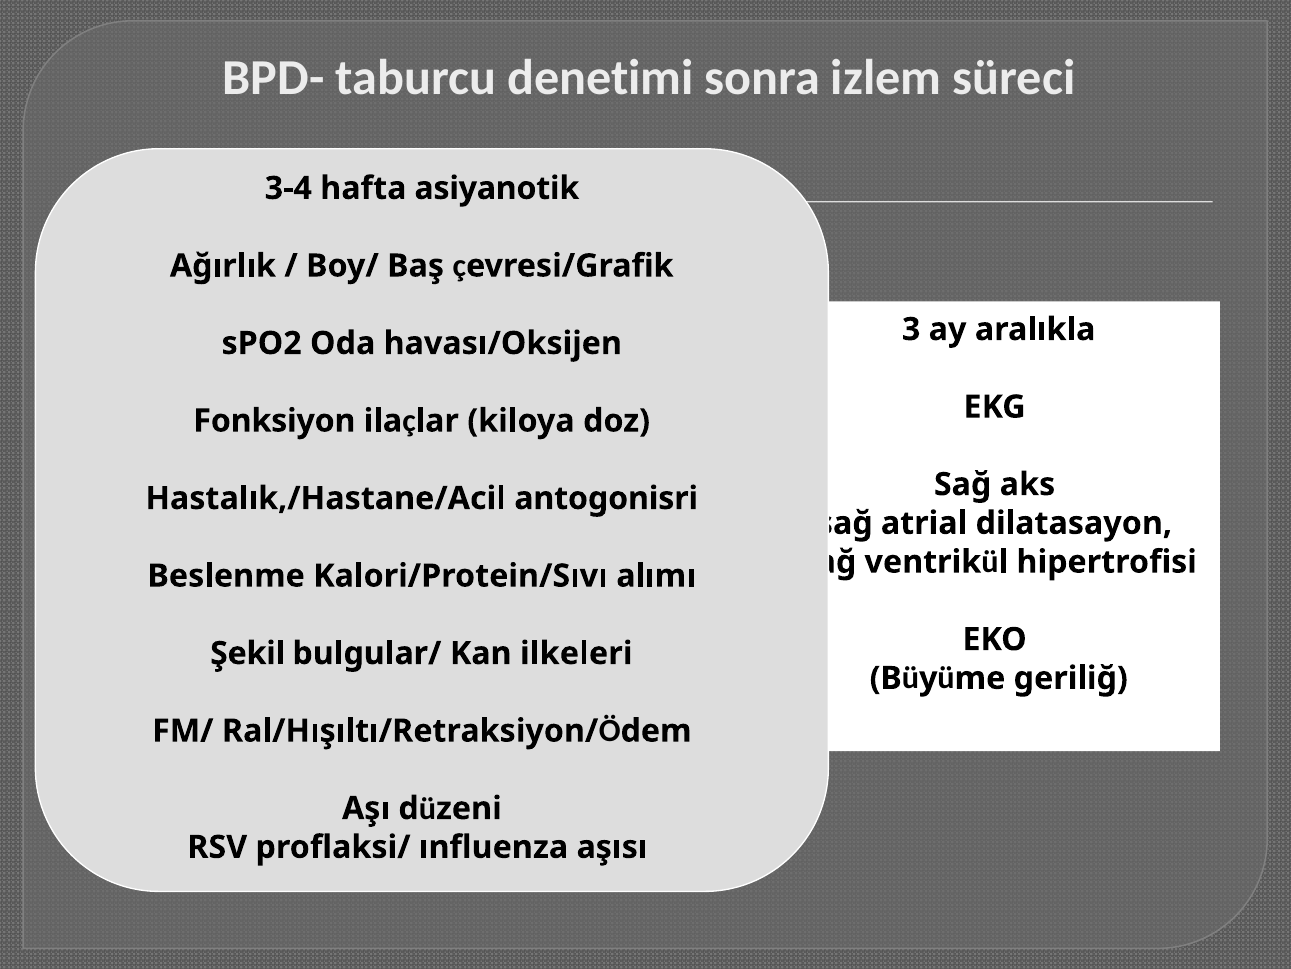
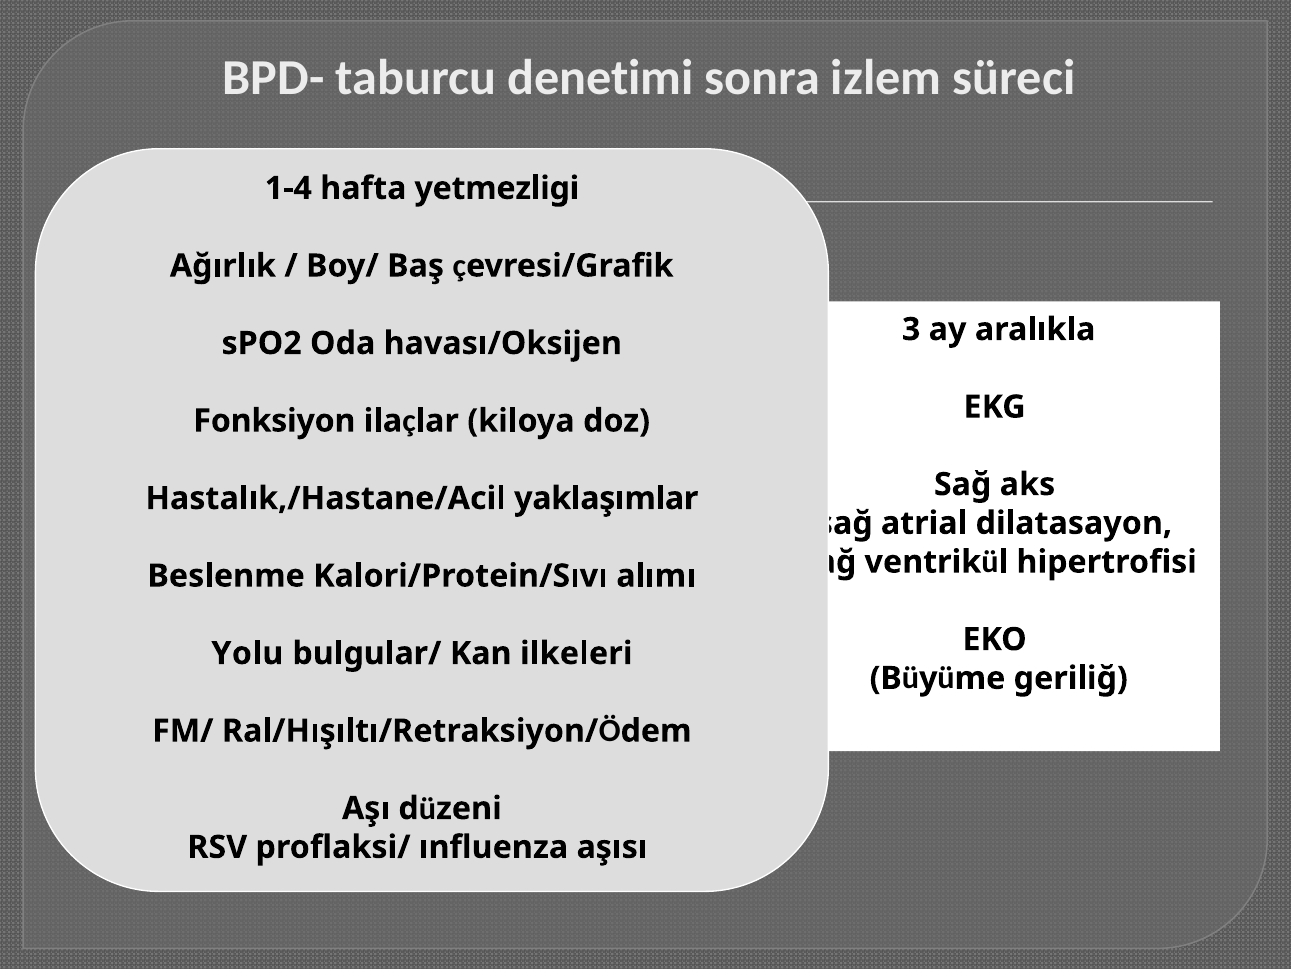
3-4: 3-4 -> 1-4
asiyanotik: asiyanotik -> yetmezligi
antogonisri: antogonisri -> yaklaşımlar
Şekil: Şekil -> Yolu
